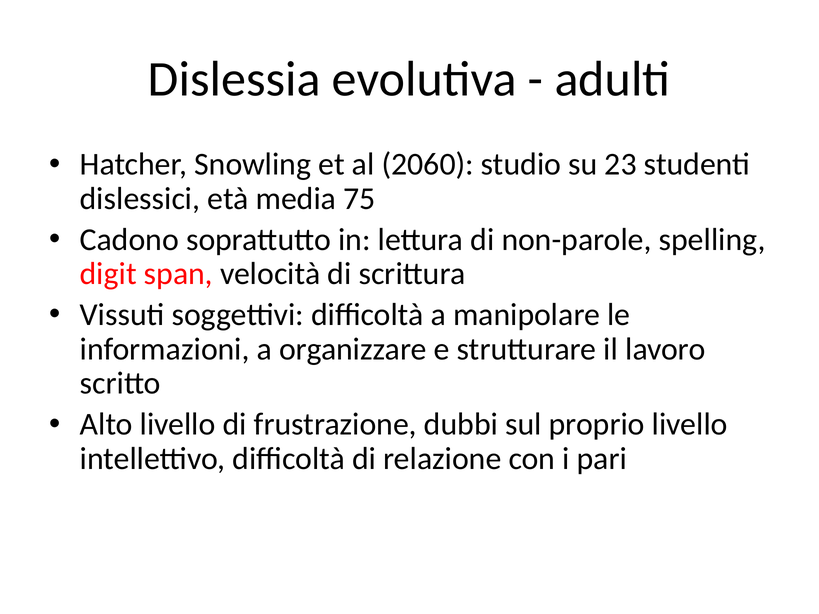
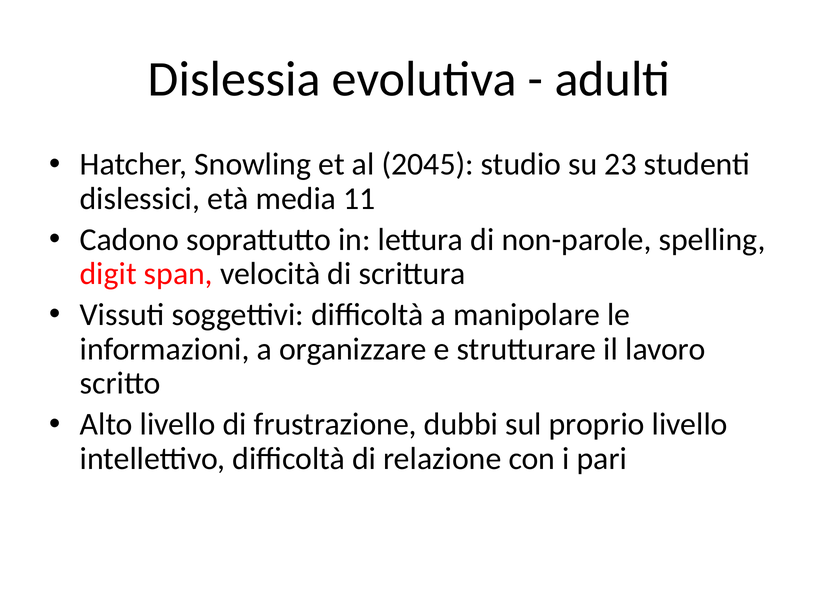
2060: 2060 -> 2045
75: 75 -> 11
